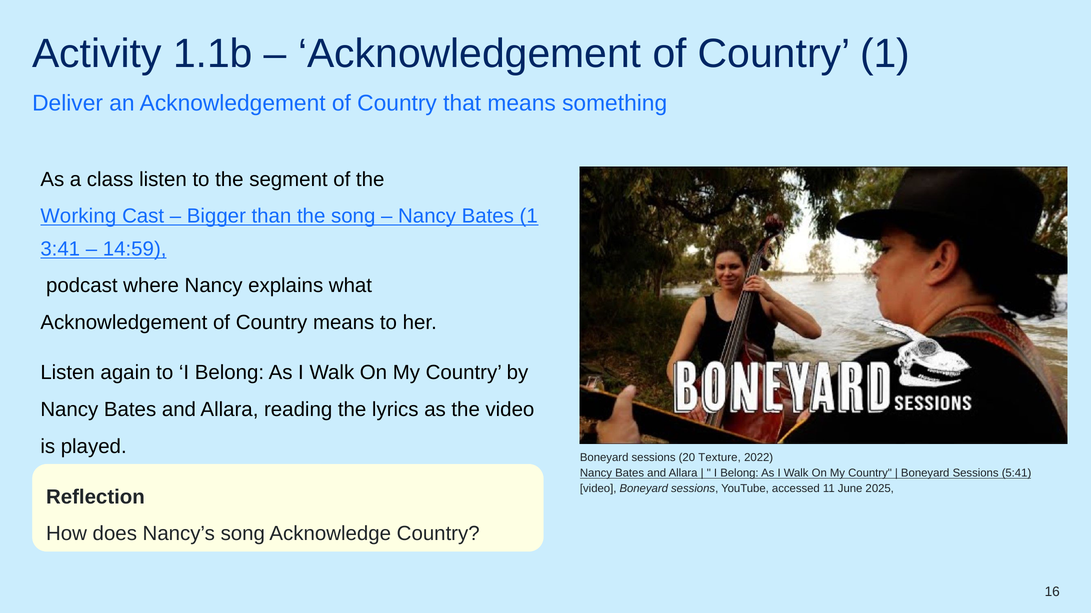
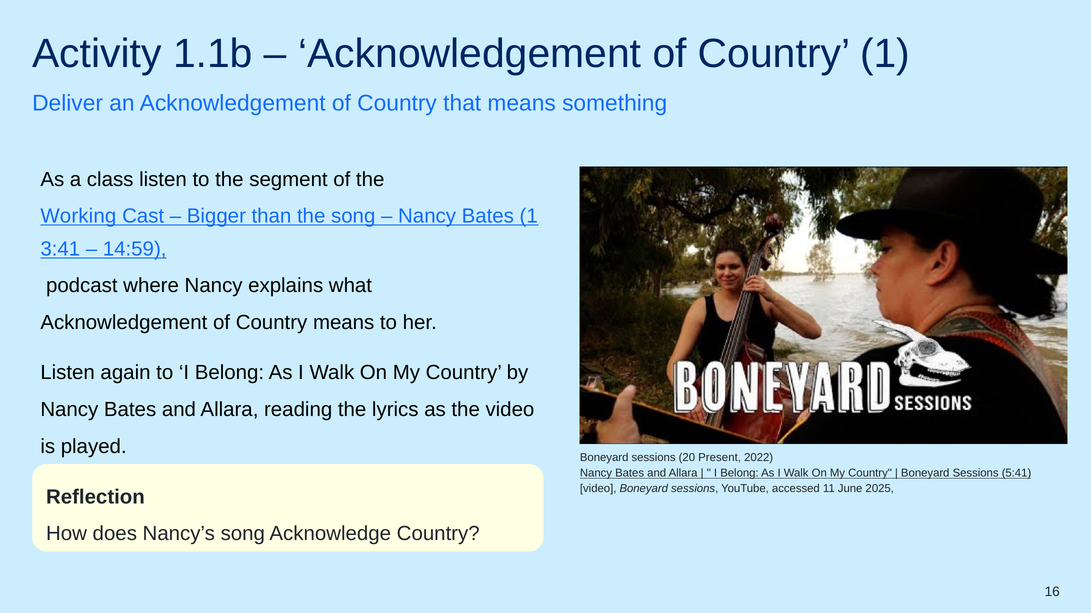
Texture: Texture -> Present
